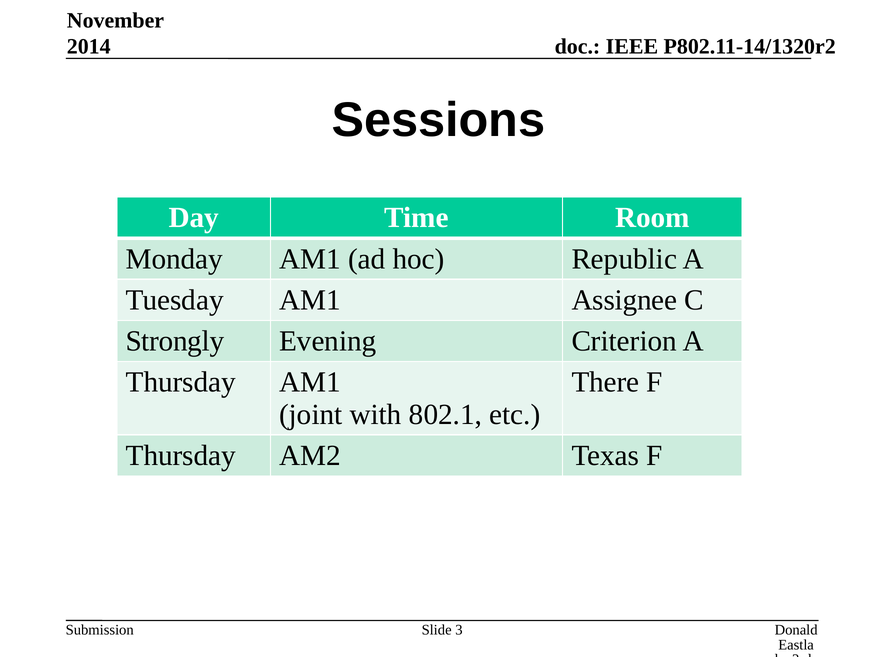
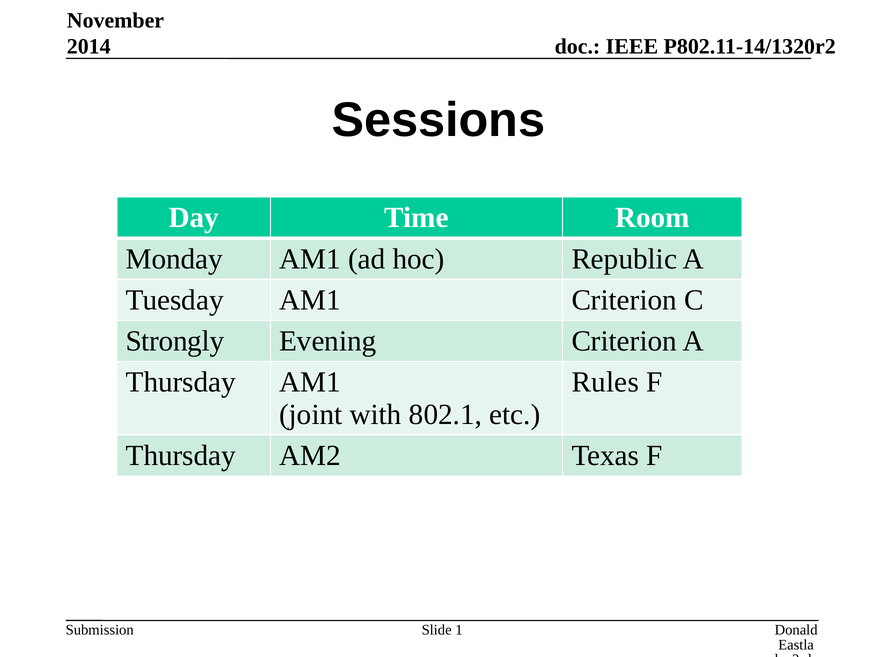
AM1 Assignee: Assignee -> Criterion
There: There -> Rules
3: 3 -> 1
